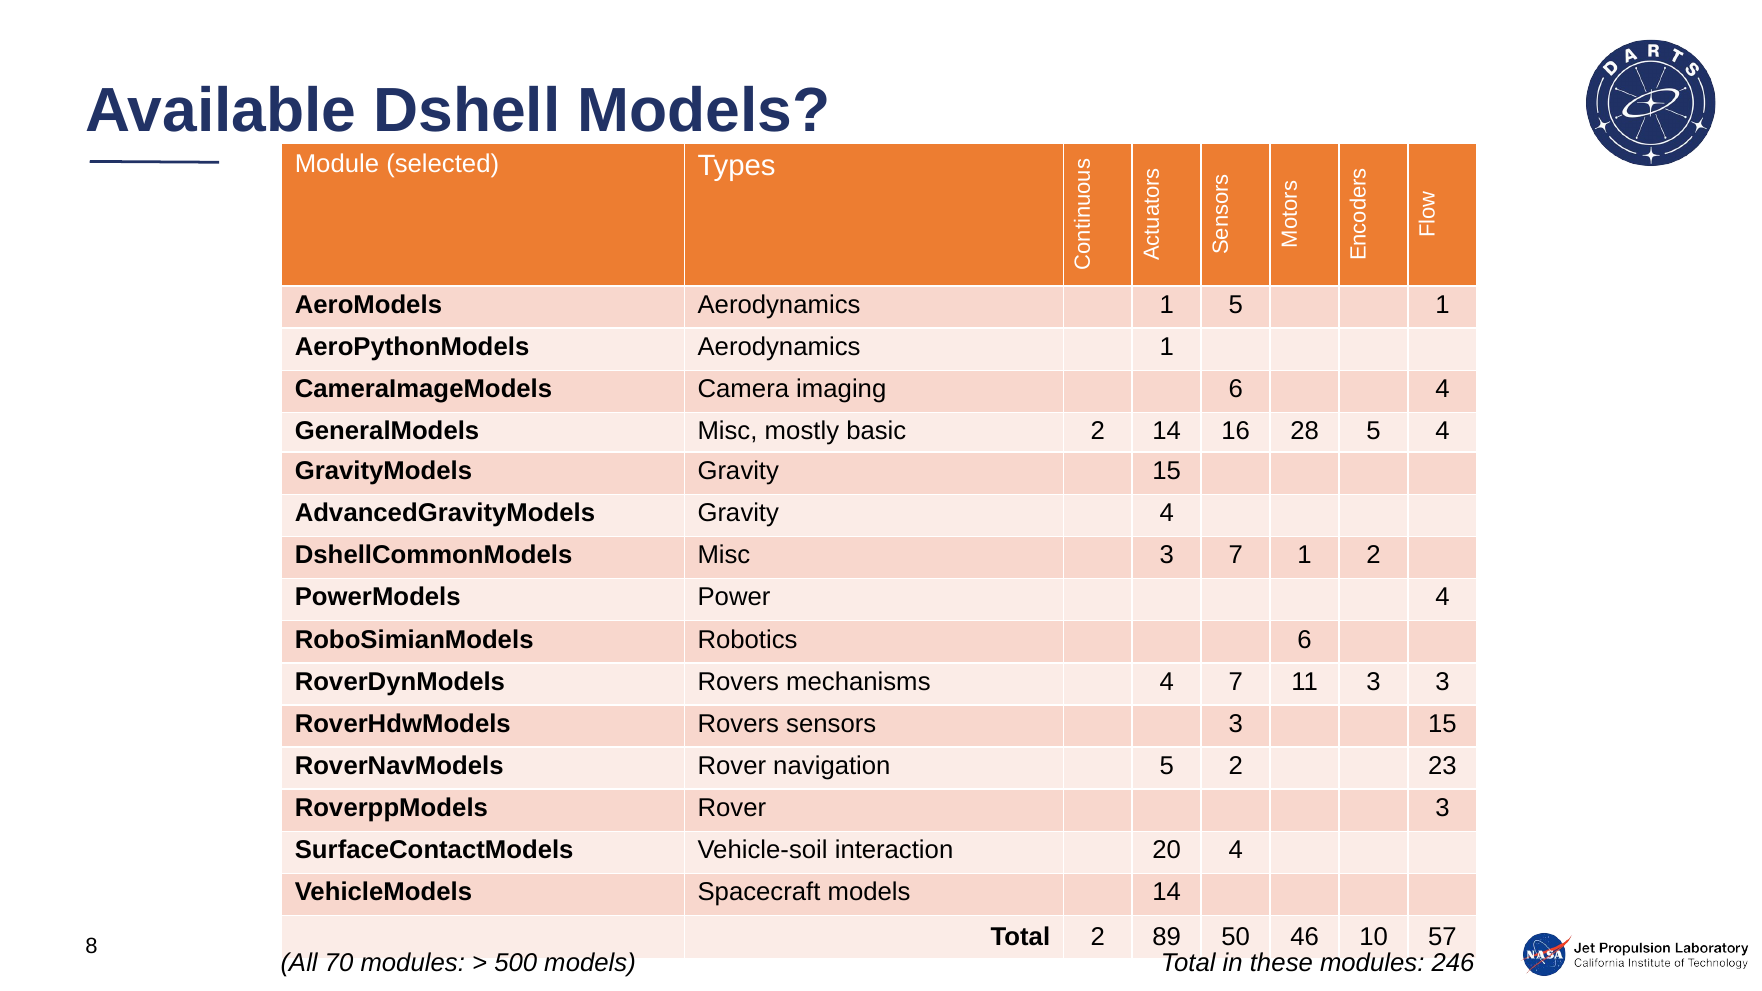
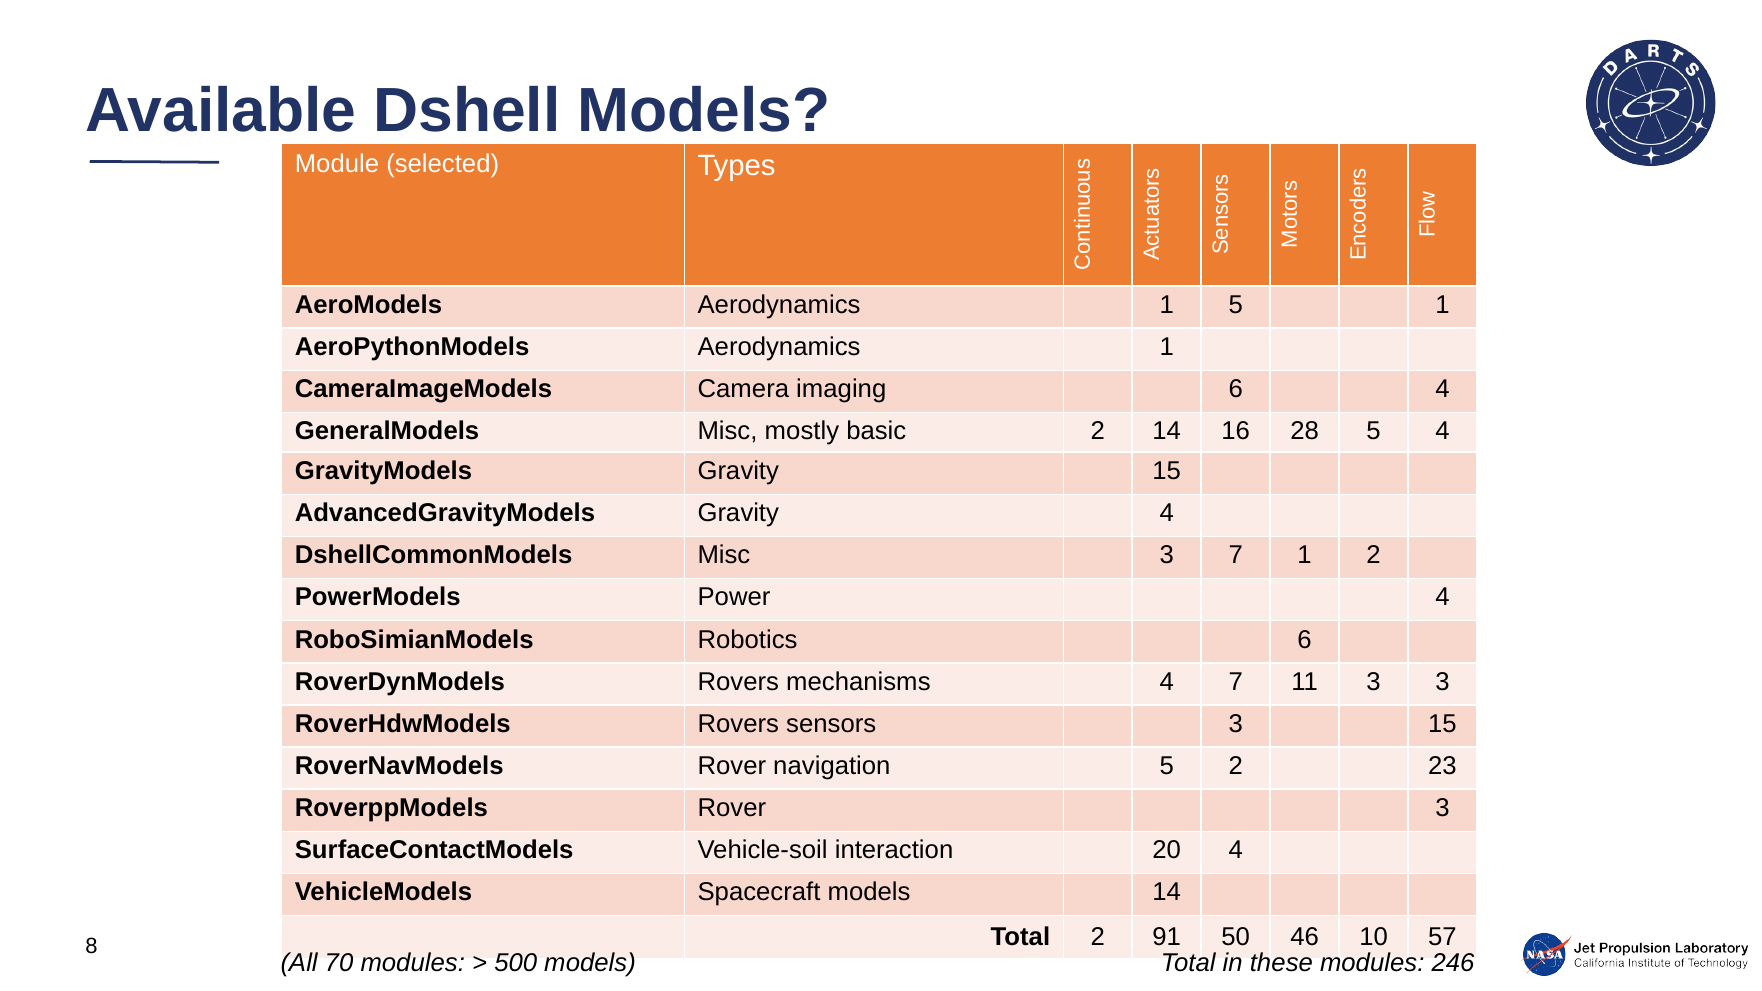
89: 89 -> 91
